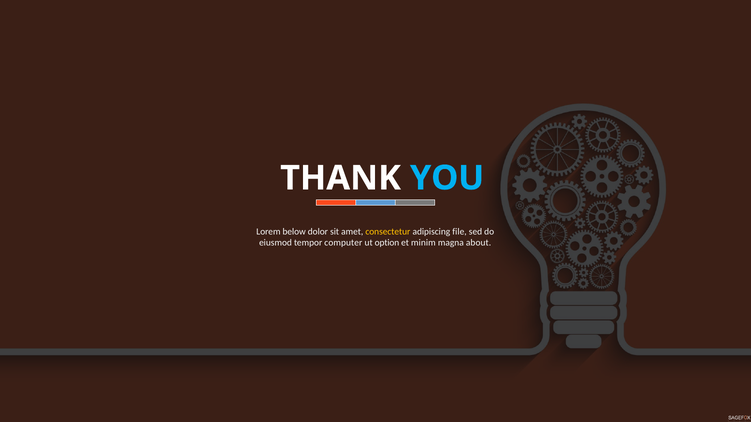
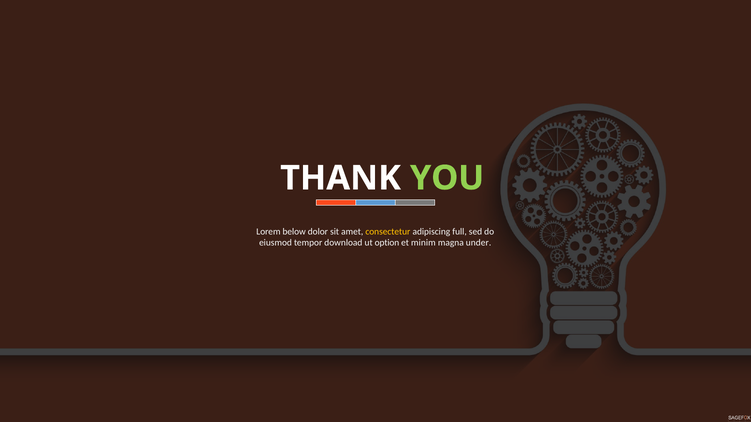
YOU colour: light blue -> light green
file: file -> full
computer: computer -> download
about: about -> under
